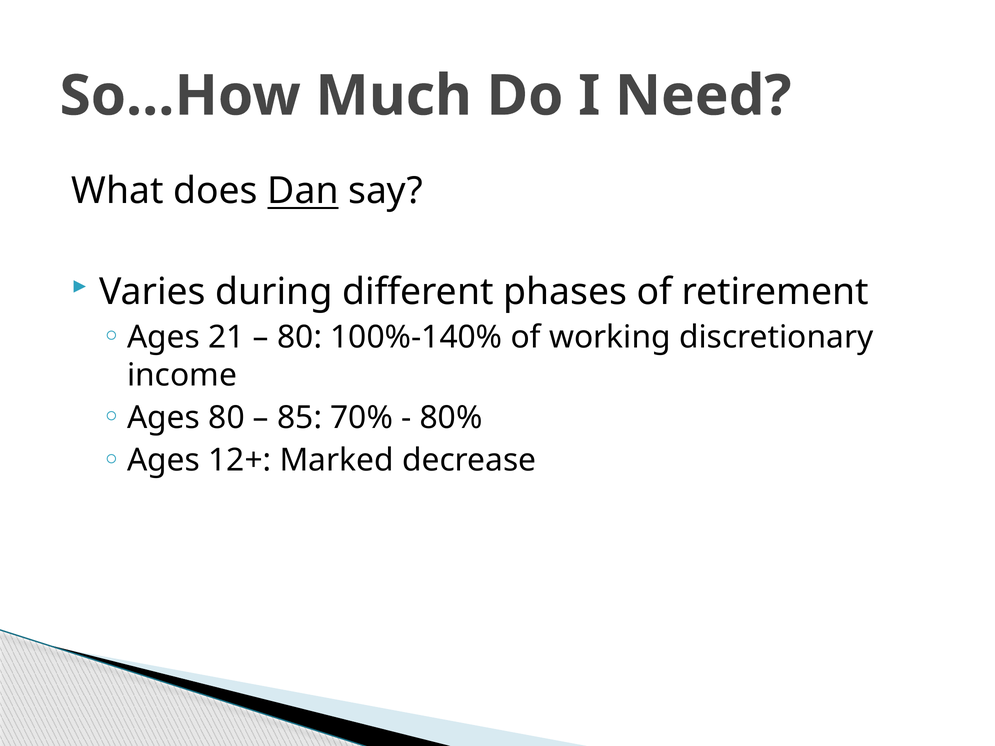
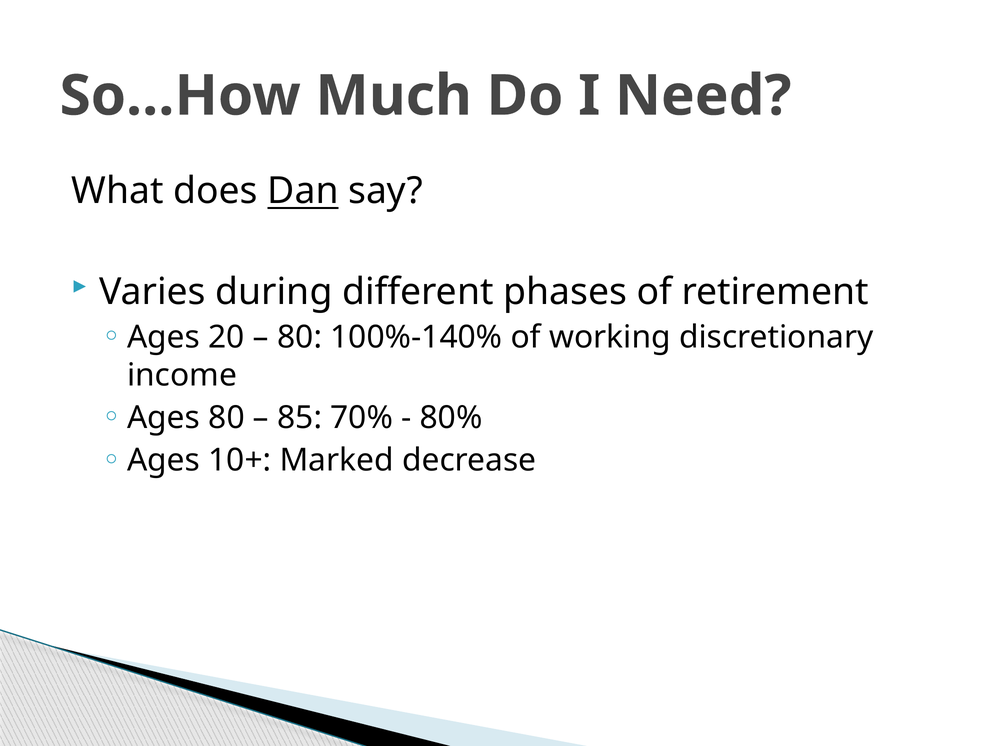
21: 21 -> 20
12+: 12+ -> 10+
